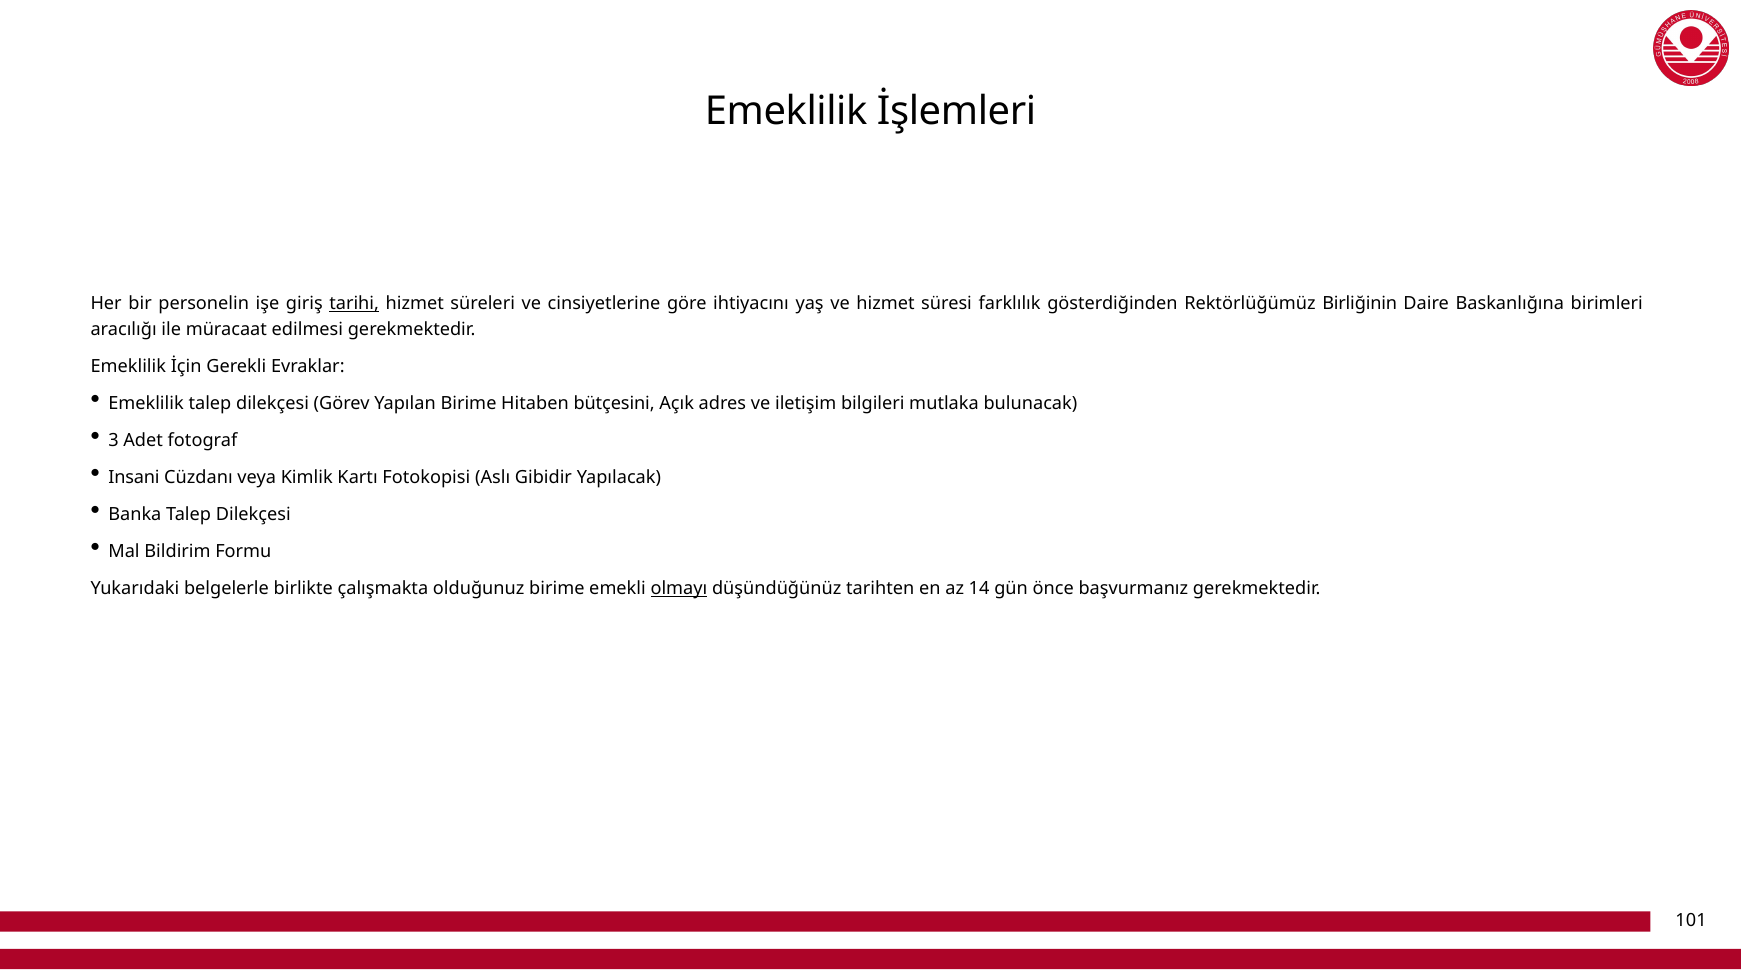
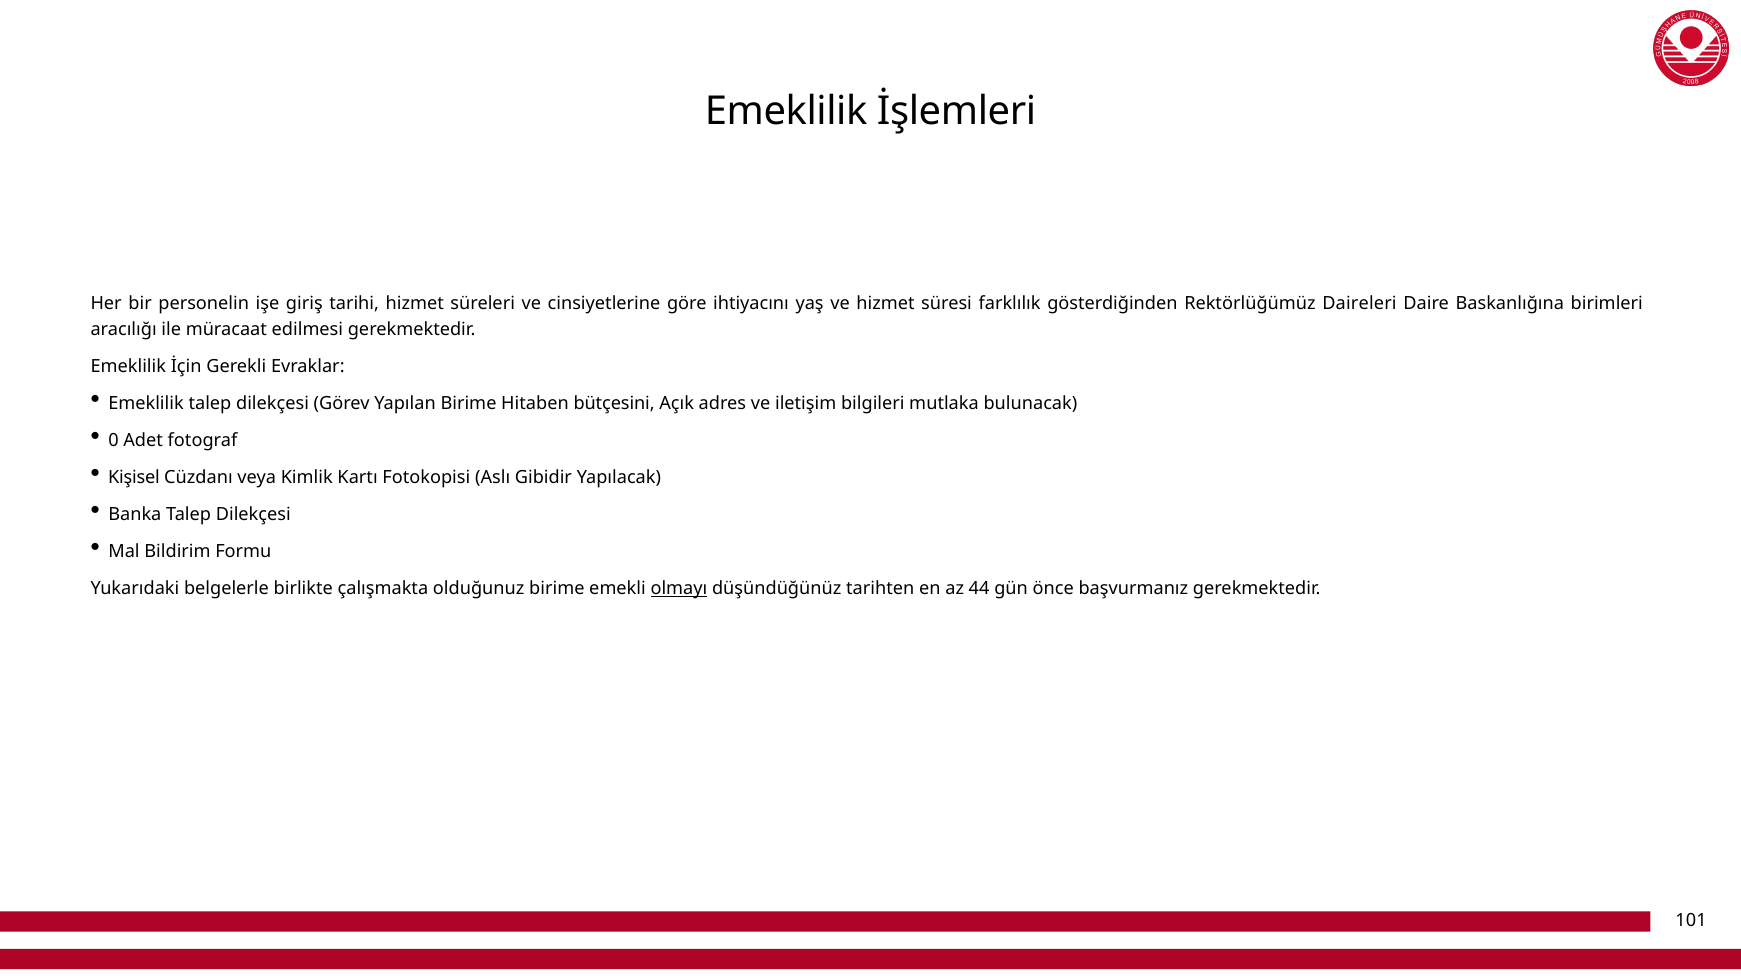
tarihi underline: present -> none
Birliğinin: Birliğinin -> Daireleri
3: 3 -> 0
Insani: Insani -> Kişisel
14: 14 -> 44
